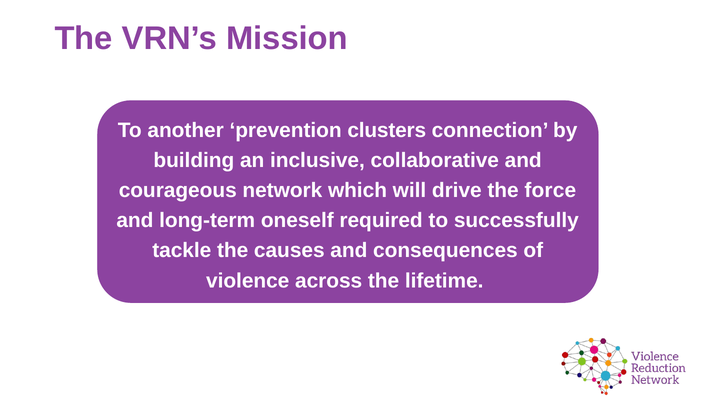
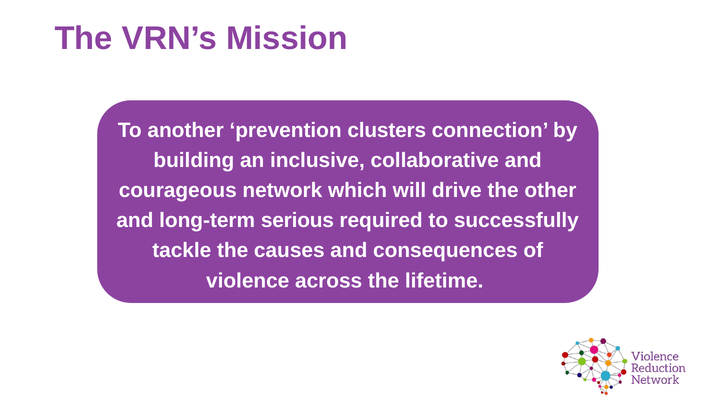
force: force -> other
oneself: oneself -> serious
